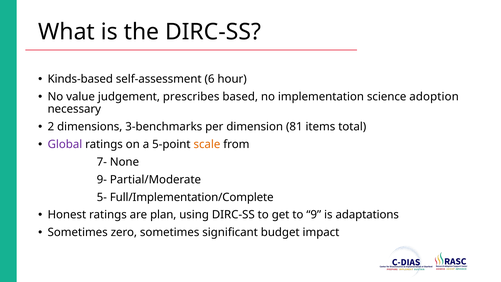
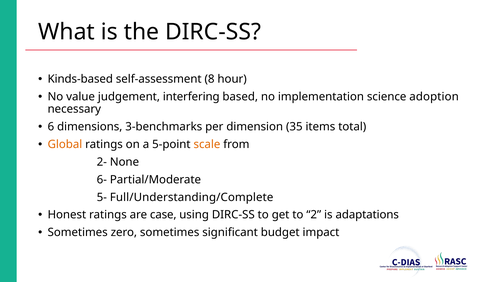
6: 6 -> 8
prescribes: prescribes -> interfering
2: 2 -> 6
81: 81 -> 35
Global colour: purple -> orange
7-: 7- -> 2-
9-: 9- -> 6-
Full/Implementation/Complete: Full/Implementation/Complete -> Full/Understanding/Complete
plan: plan -> case
9: 9 -> 2
